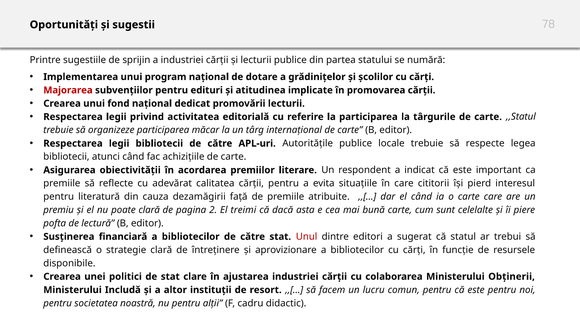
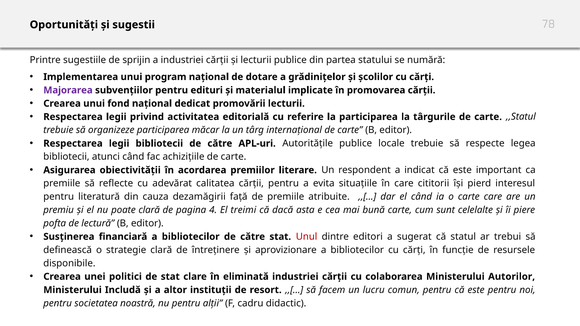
Majorarea colour: red -> purple
atitudinea: atitudinea -> materialul
2: 2 -> 4
ajustarea: ajustarea -> eliminată
Obținerii: Obținerii -> Autorilor
